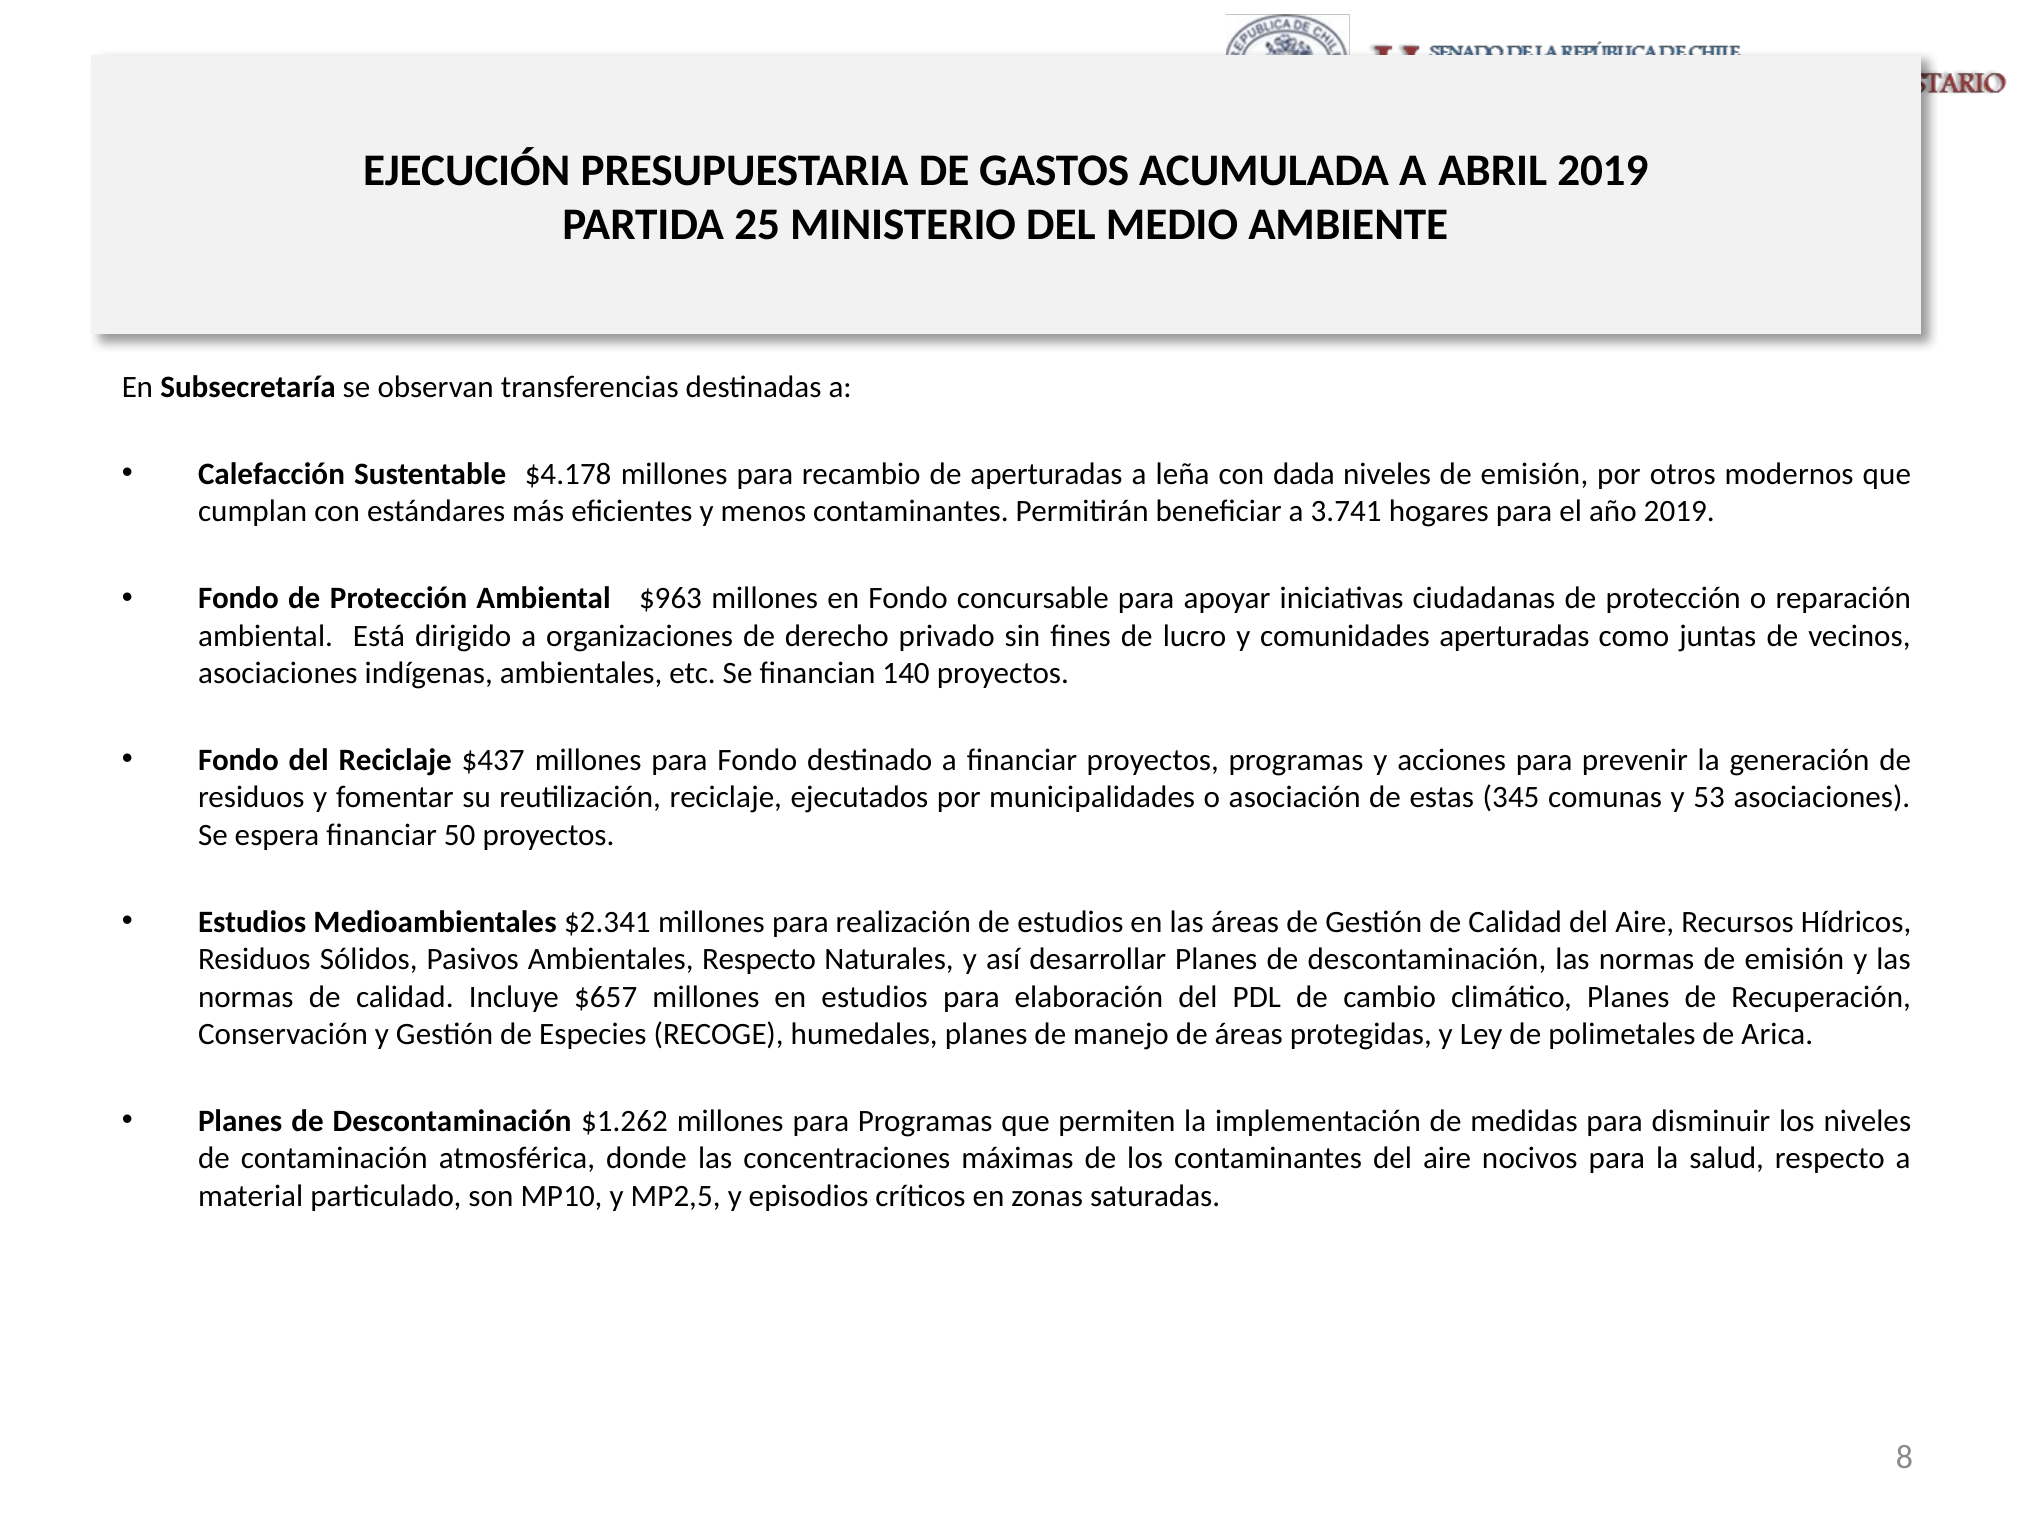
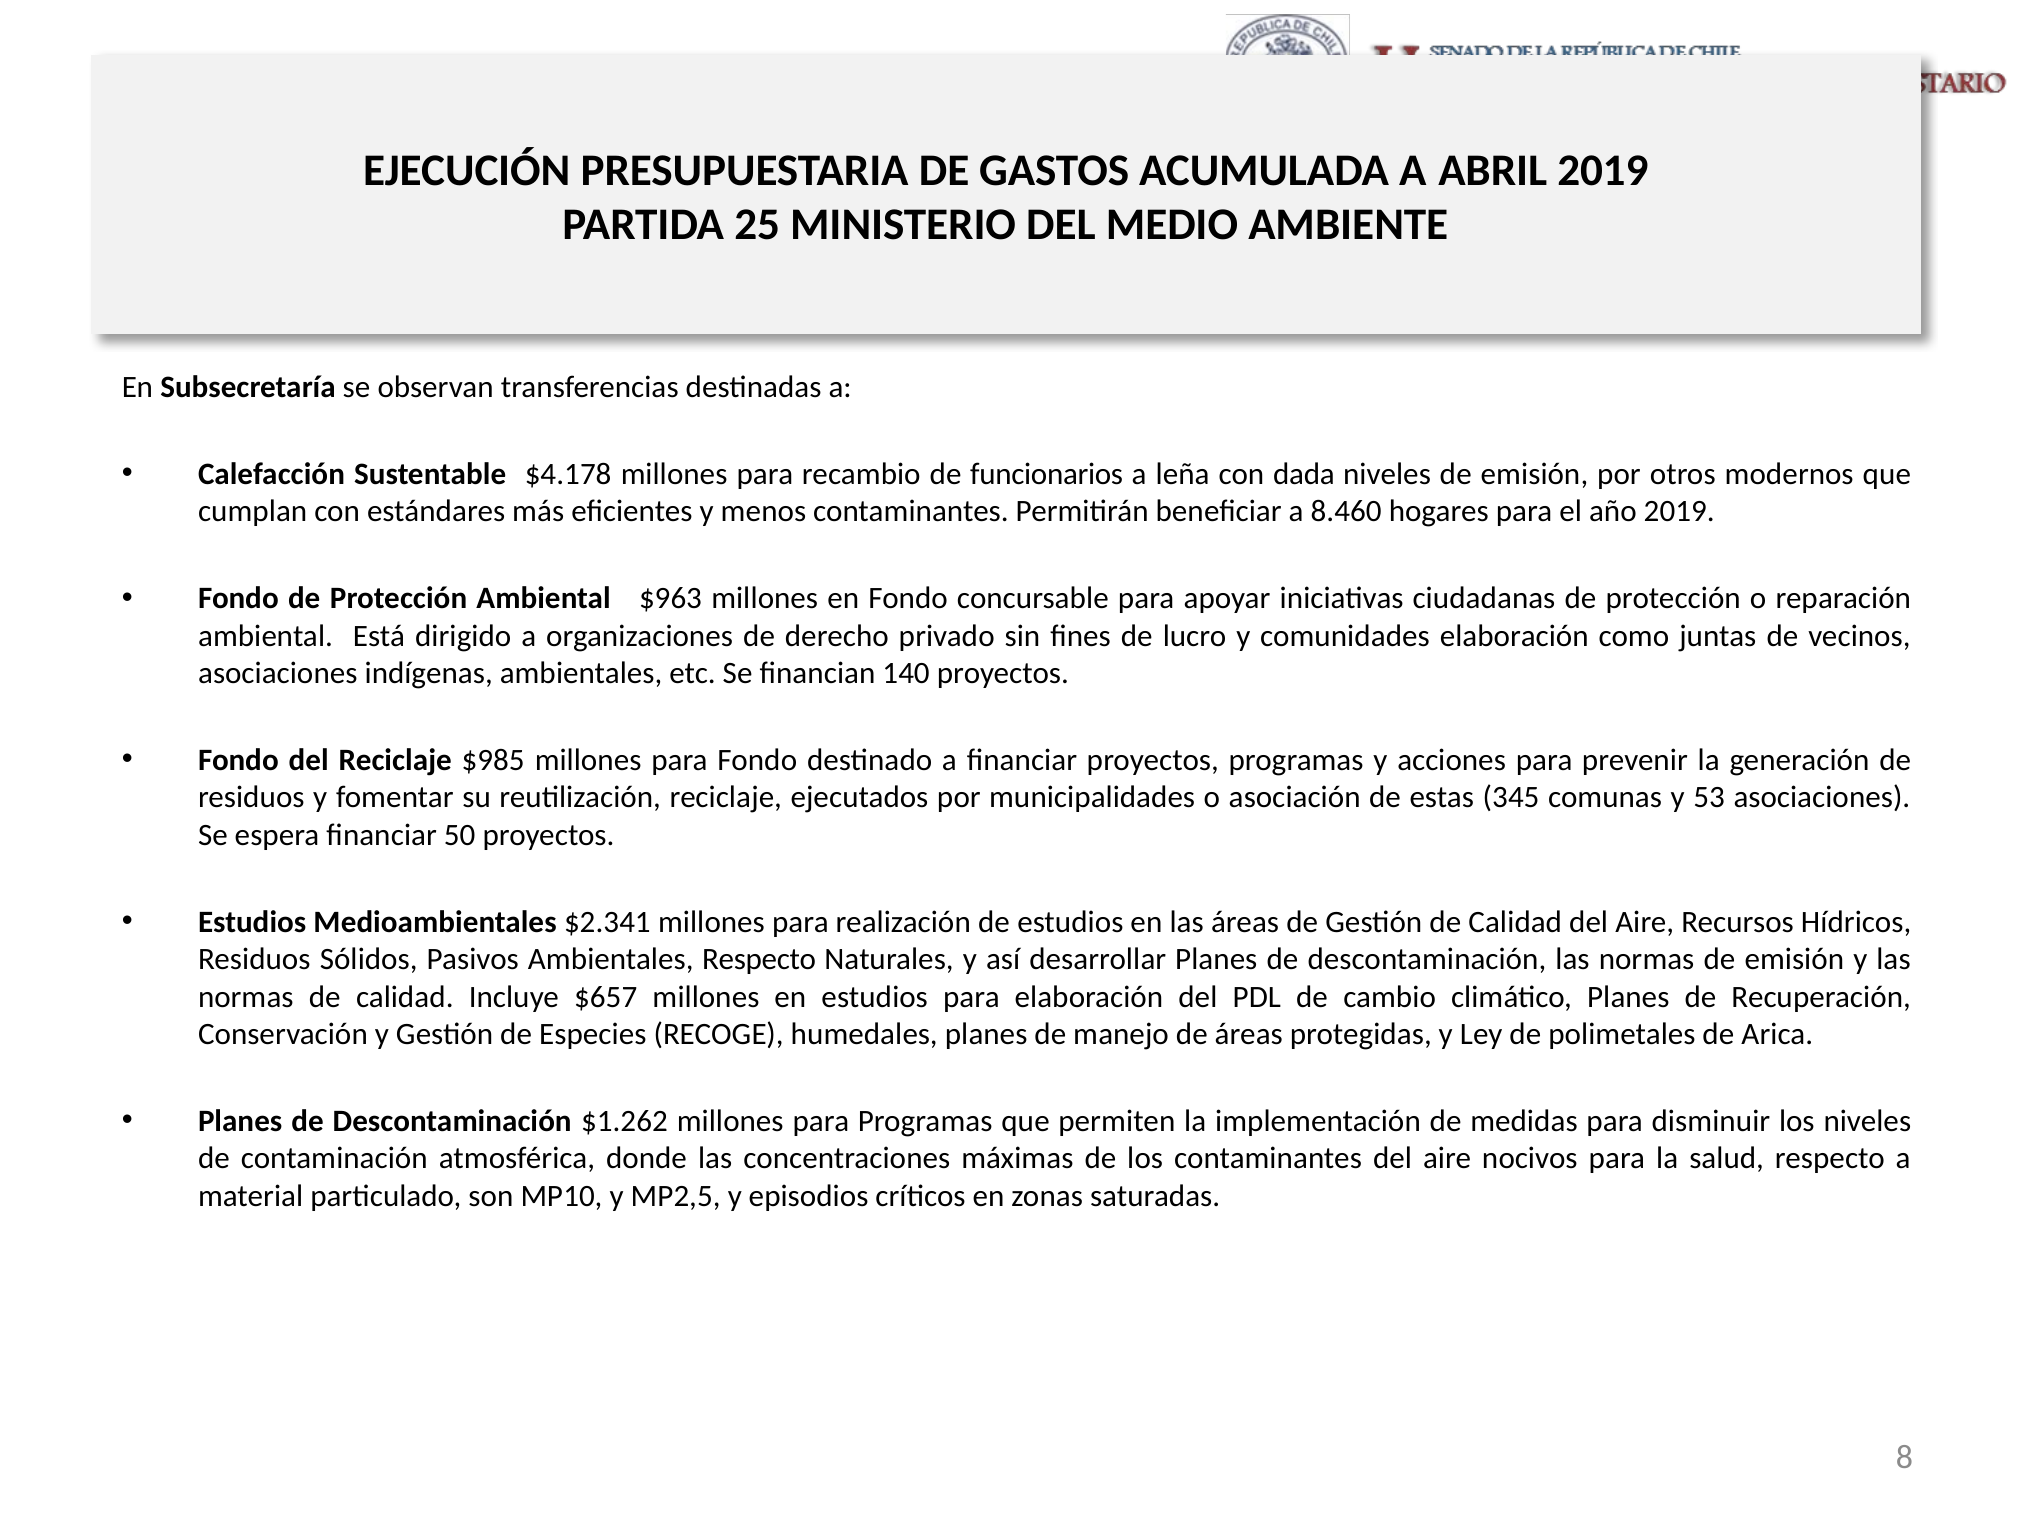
de aperturadas: aperturadas -> funcionarios
3.741: 3.741 -> 8.460
comunidades aperturadas: aperturadas -> elaboración
$437: $437 -> $985
